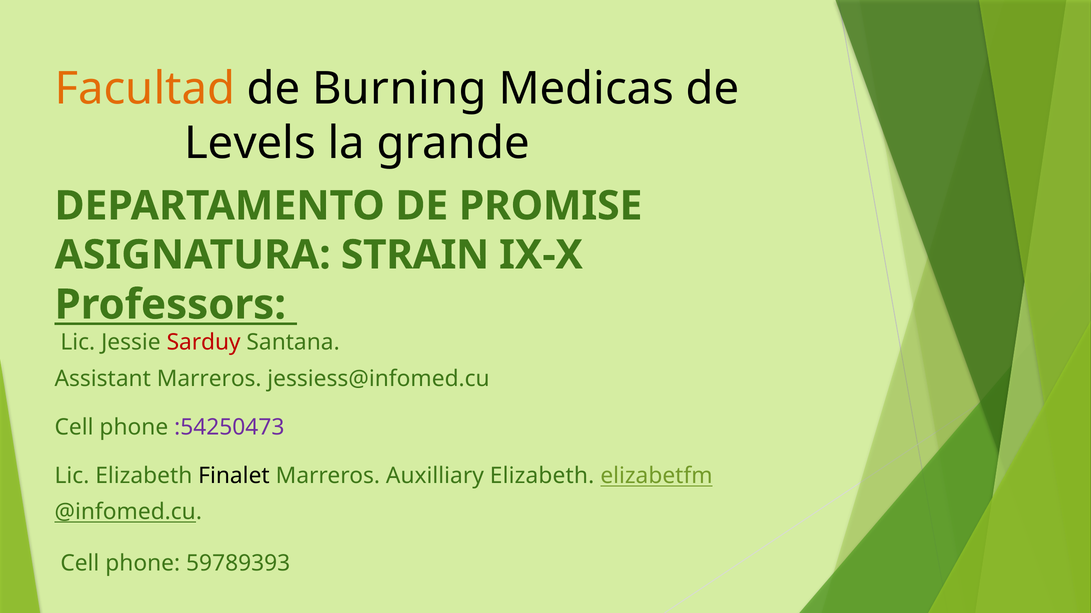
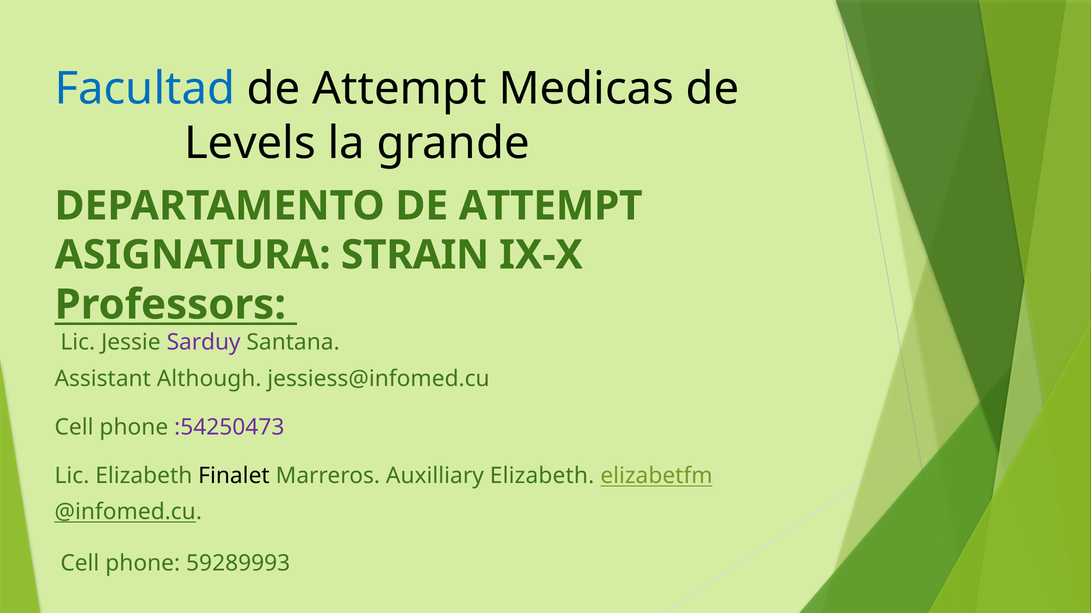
Facultad colour: orange -> blue
Burning at (399, 89): Burning -> Attempt
DEPARTAMENTO DE PROMISE: PROMISE -> ATTEMPT
Sarduy colour: red -> purple
Assistant Marreros: Marreros -> Although
59789393: 59789393 -> 59289993
